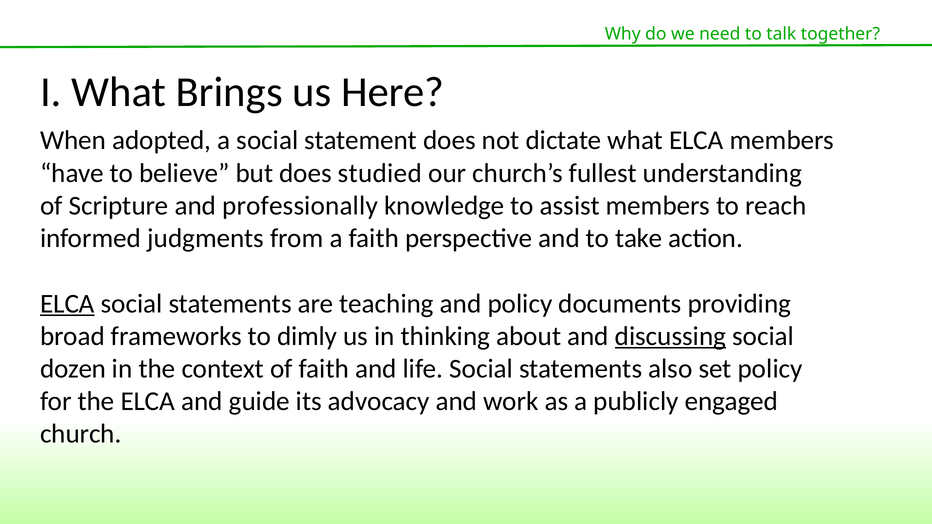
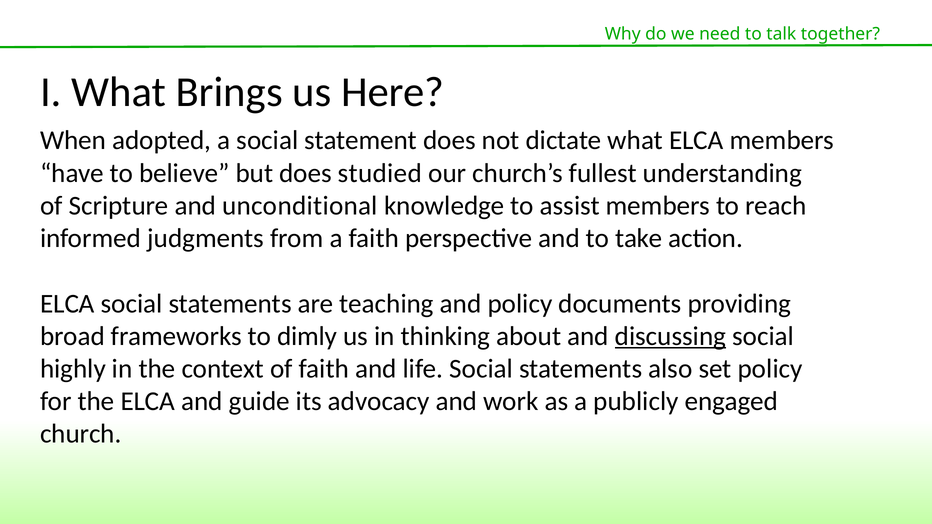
professionally: professionally -> unconditional
ELCA at (67, 304) underline: present -> none
dozen: dozen -> highly
